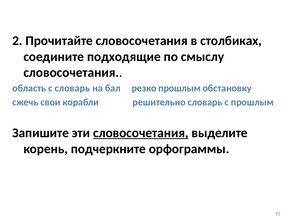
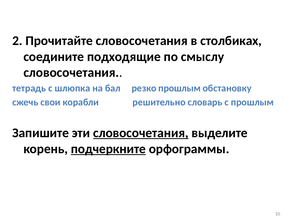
область: область -> тетрадь
с словарь: словарь -> шлюпка
подчеркните underline: none -> present
